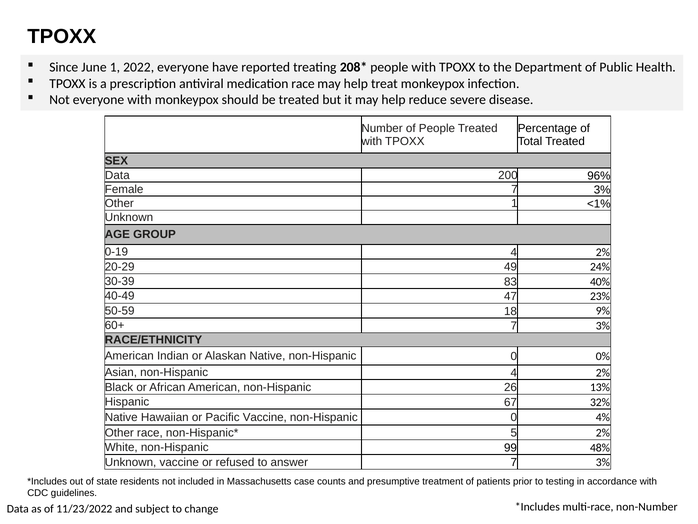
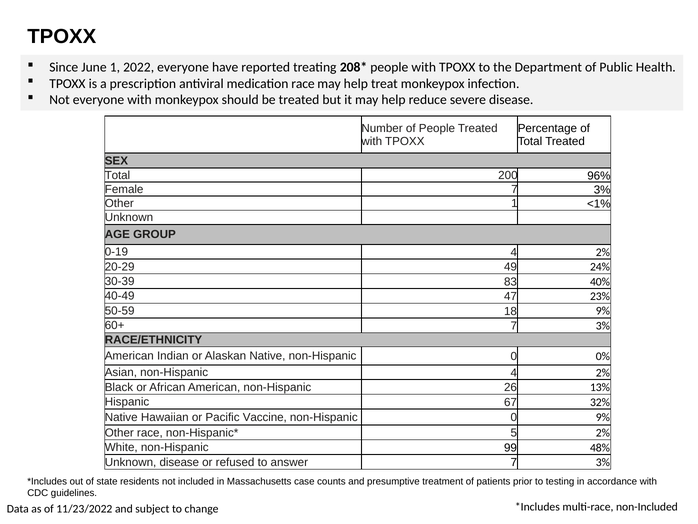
Data at (117, 175): Data -> Total
0 4%: 4% -> 9%
Unknown vaccine: vaccine -> disease
non-Number: non-Number -> non-Included
